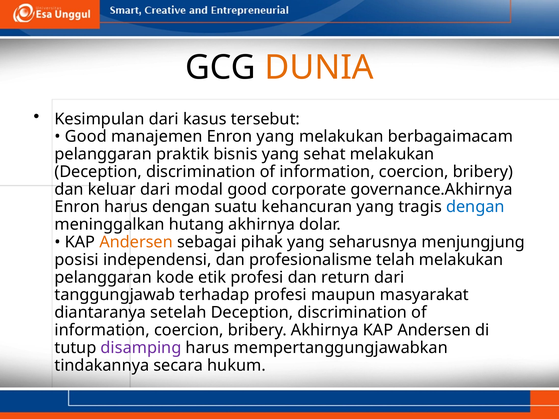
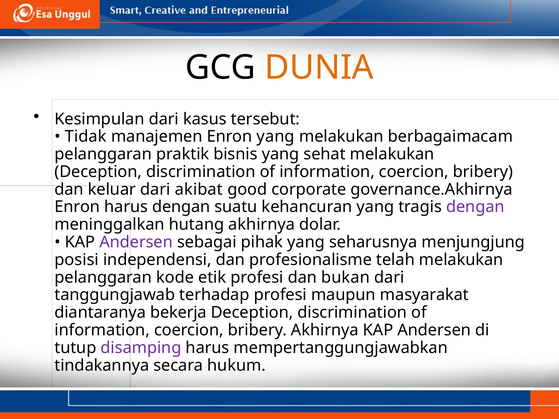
Good at (86, 137): Good -> Tidak
modal: modal -> akibat
dengan at (475, 207) colour: blue -> purple
Andersen at (136, 242) colour: orange -> purple
return: return -> bukan
setelah: setelah -> bekerja
